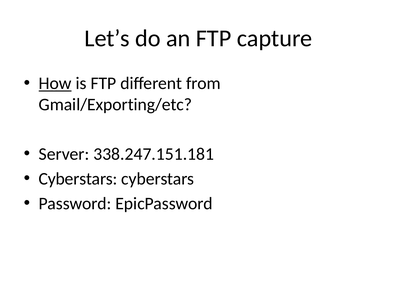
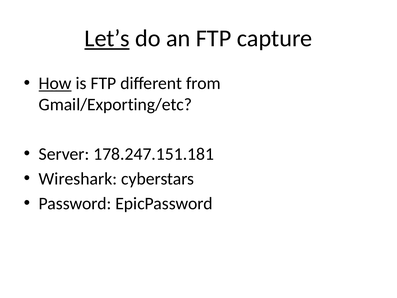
Let’s underline: none -> present
338.247.151.181: 338.247.151.181 -> 178.247.151.181
Cyberstars at (78, 179): Cyberstars -> Wireshark
